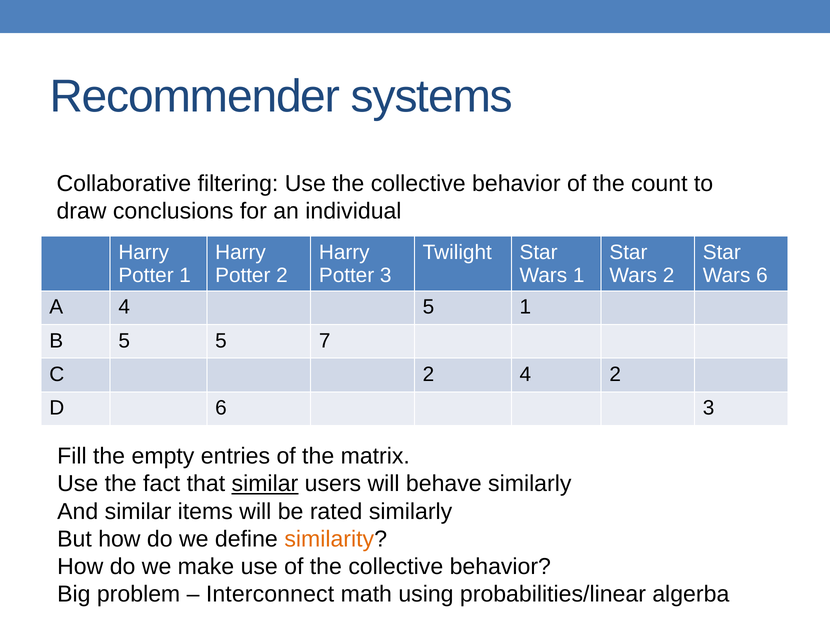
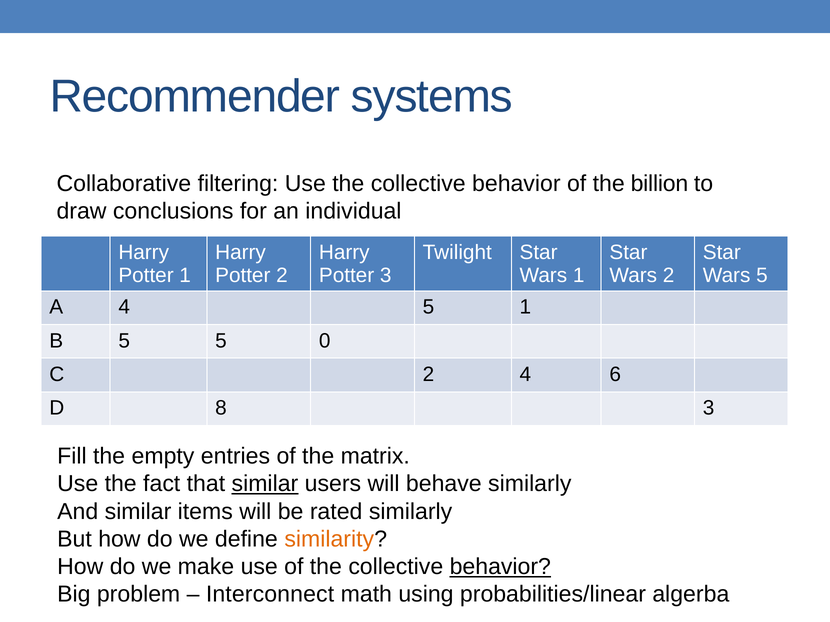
count: count -> billion
Wars 6: 6 -> 5
7: 7 -> 0
4 2: 2 -> 6
D 6: 6 -> 8
behavior at (500, 567) underline: none -> present
